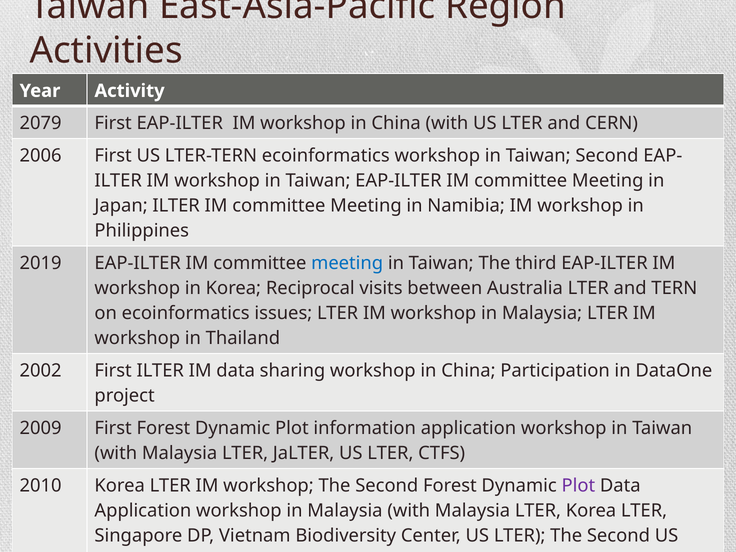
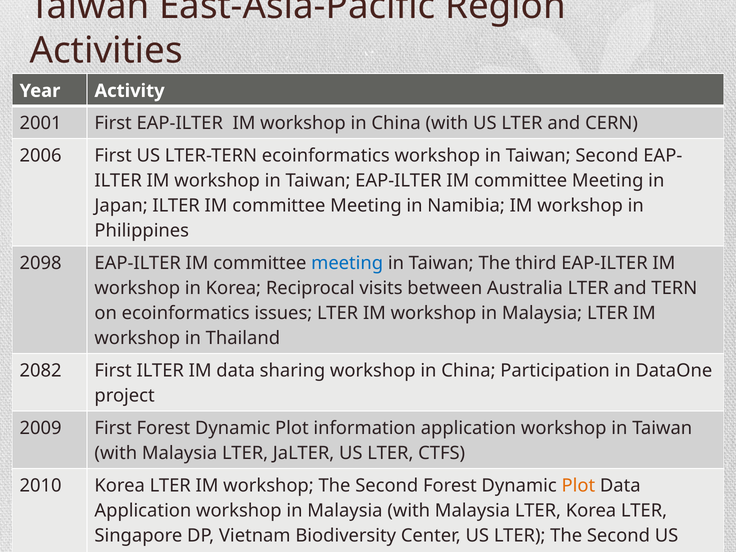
2079: 2079 -> 2001
2019: 2019 -> 2098
2002: 2002 -> 2082
Plot at (578, 486) colour: purple -> orange
